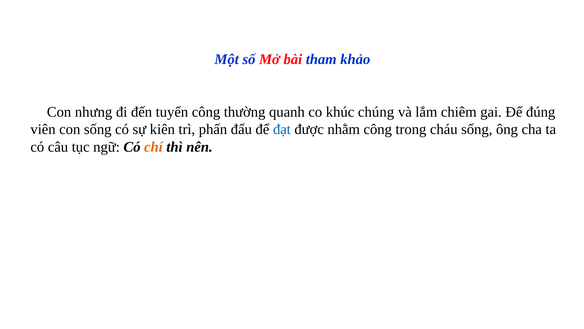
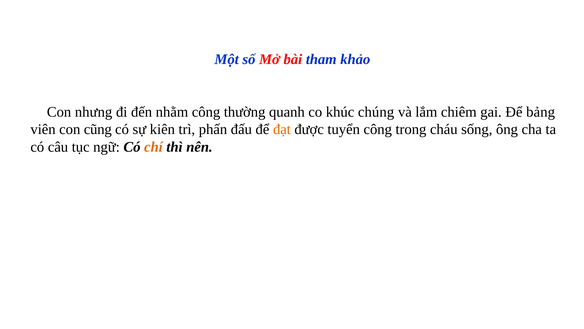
tuyển: tuyển -> nhằm
đúng: đúng -> bảng
con sống: sống -> cũng
đạt colour: blue -> orange
nhằm: nhằm -> tuyển
